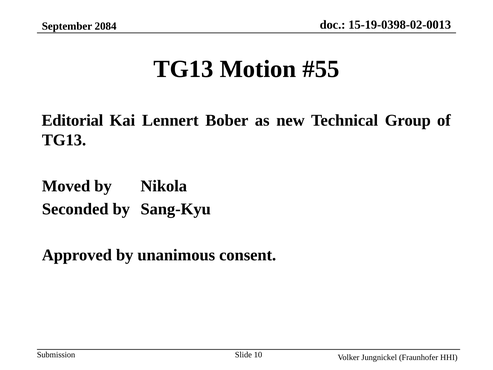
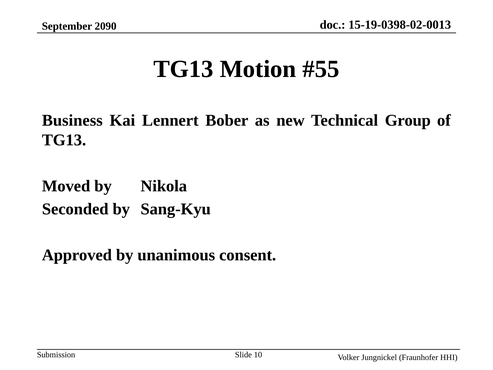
2084: 2084 -> 2090
Editorial: Editorial -> Business
